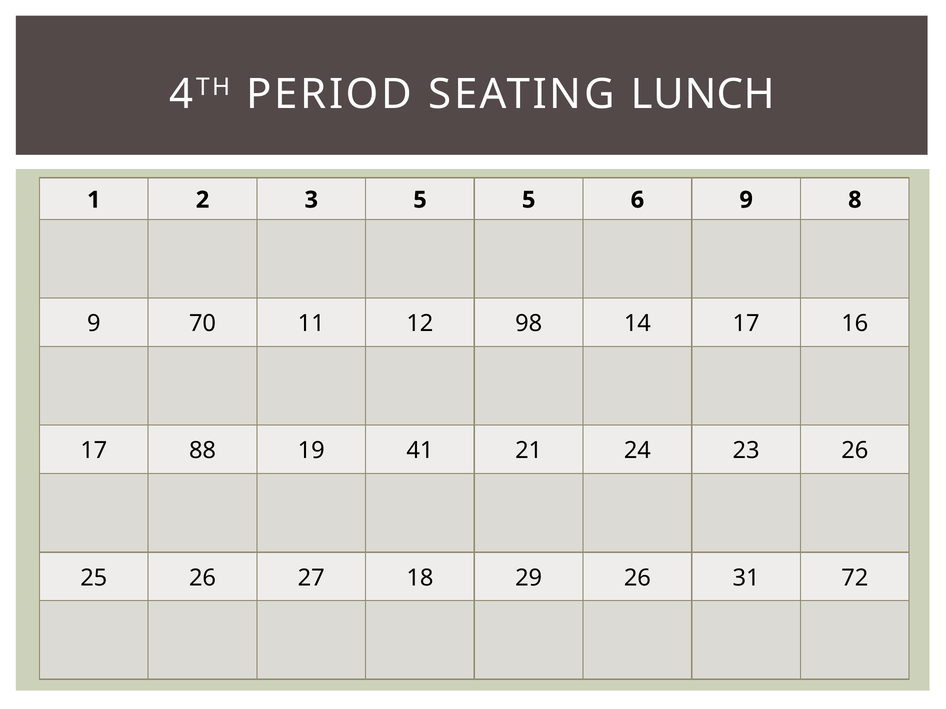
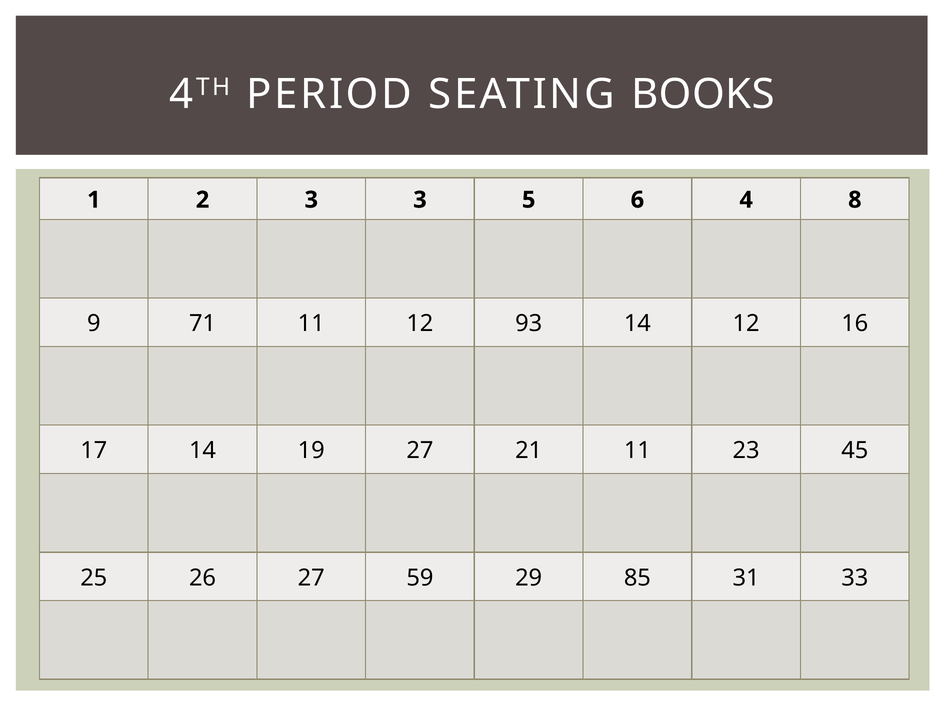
LUNCH: LUNCH -> BOOKS
3 5: 5 -> 3
6 9: 9 -> 4
70: 70 -> 71
98: 98 -> 93
14 17: 17 -> 12
17 88: 88 -> 14
19 41: 41 -> 27
21 24: 24 -> 11
23 26: 26 -> 45
18: 18 -> 59
29 26: 26 -> 85
72: 72 -> 33
